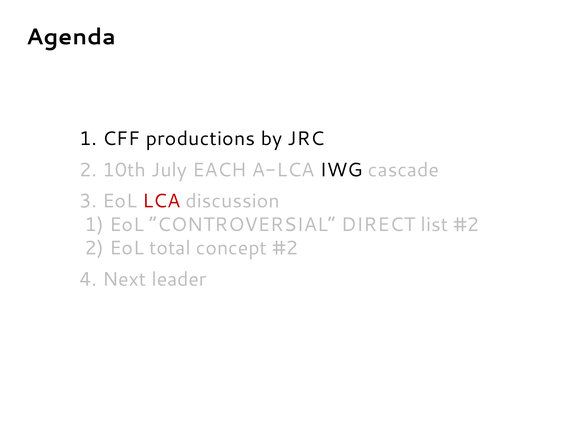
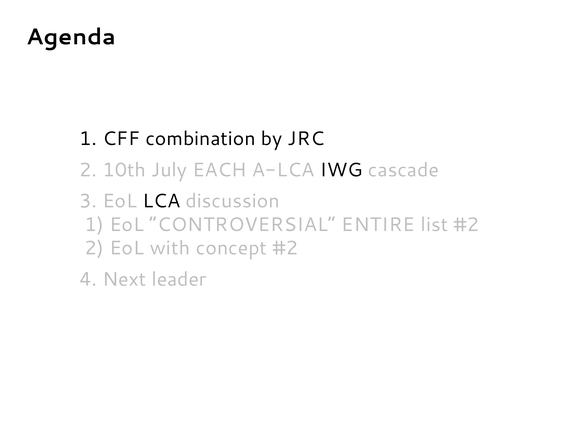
productions: productions -> combination
LCA colour: red -> black
DIRECT: DIRECT -> ENTIRE
total: total -> with
